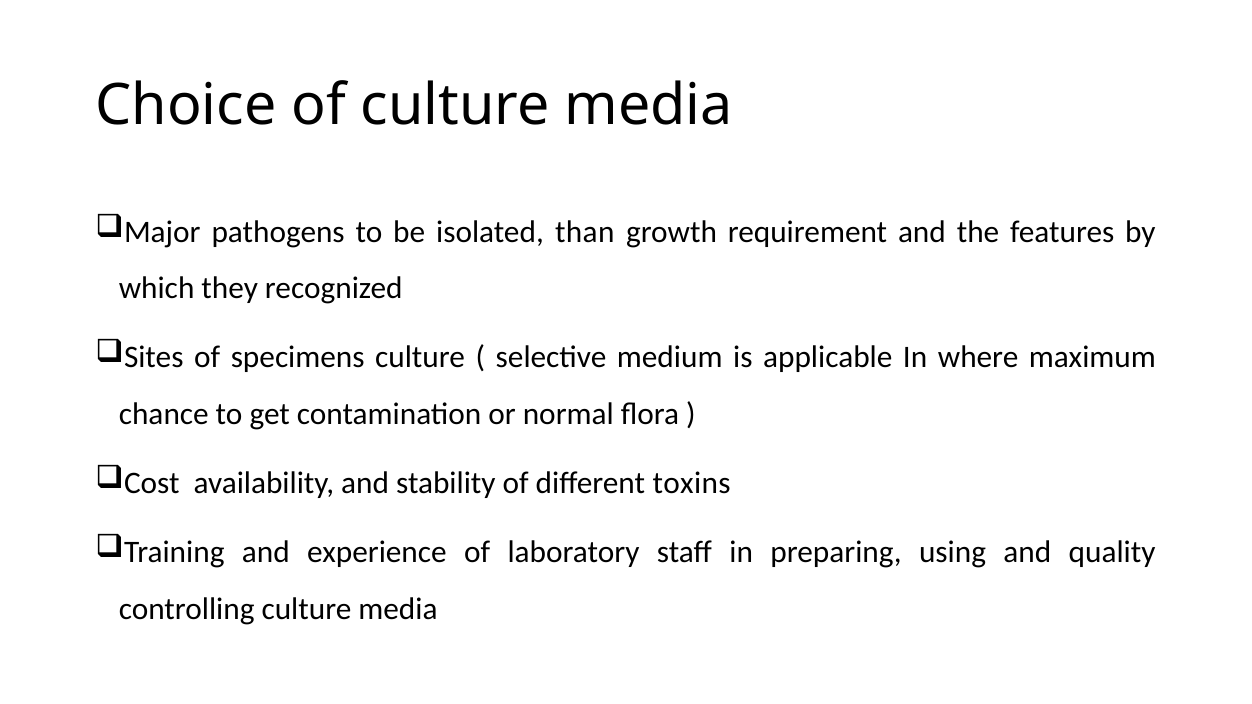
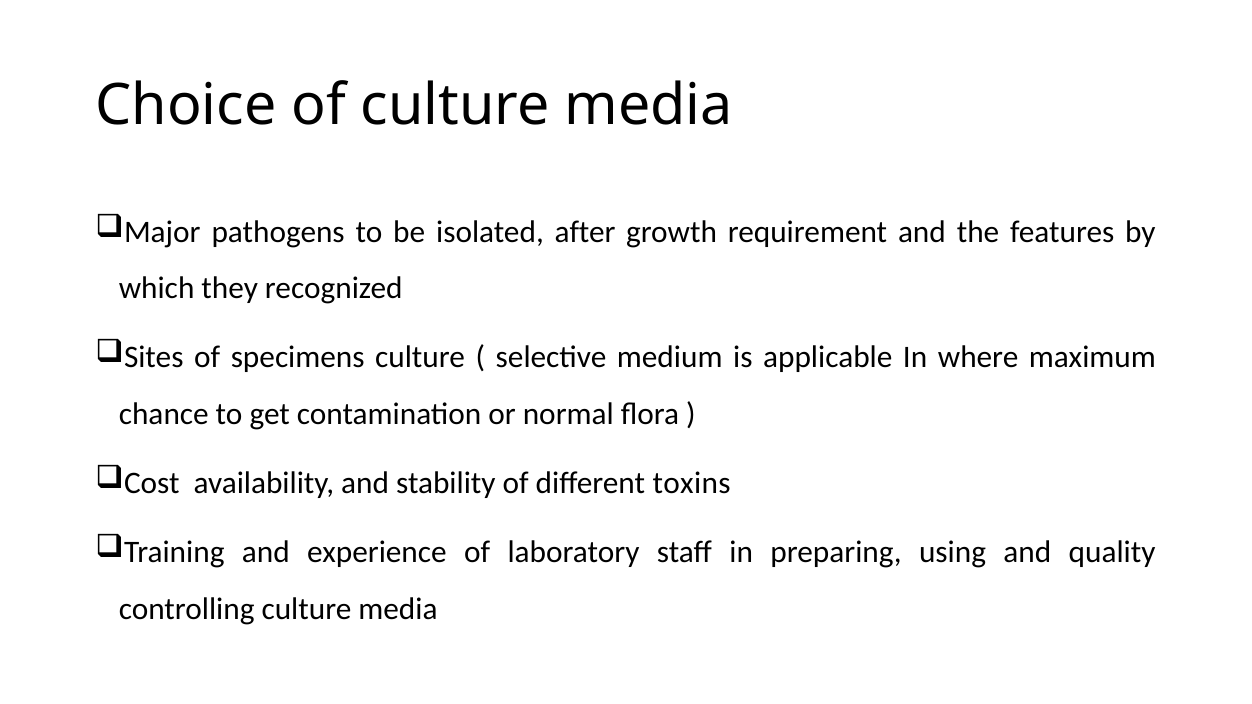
than: than -> after
